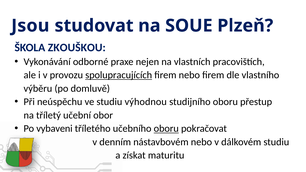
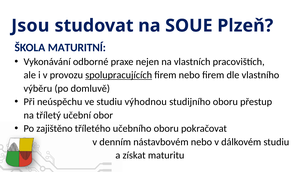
ZKOUŠKOU: ZKOUŠKOU -> MATURITNÍ
vybaveni: vybaveni -> zajištěno
oboru at (166, 129) underline: present -> none
